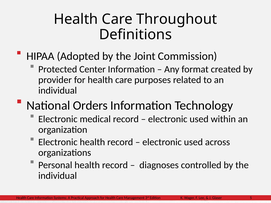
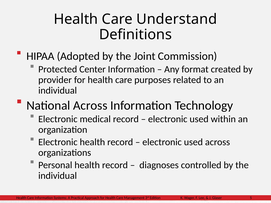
Throughout: Throughout -> Understand
National Orders: Orders -> Across
